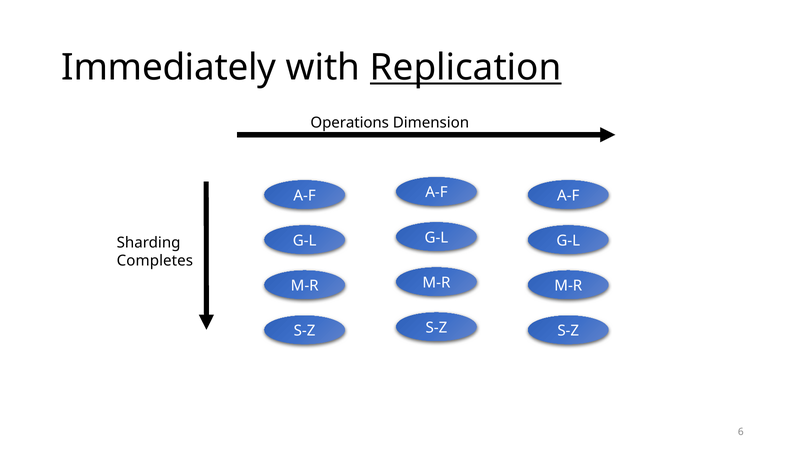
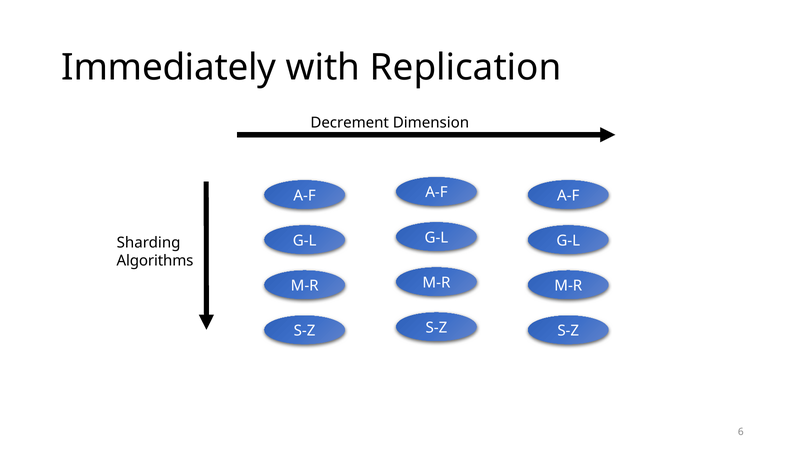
Replication underline: present -> none
Operations: Operations -> Decrement
Completes: Completes -> Algorithms
